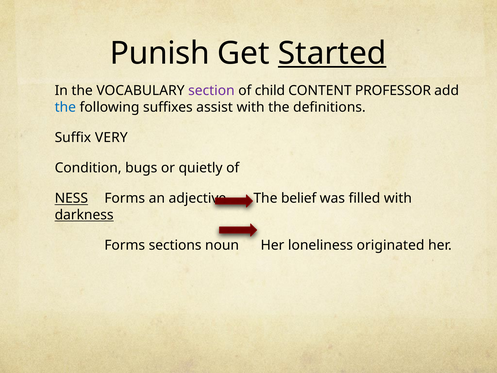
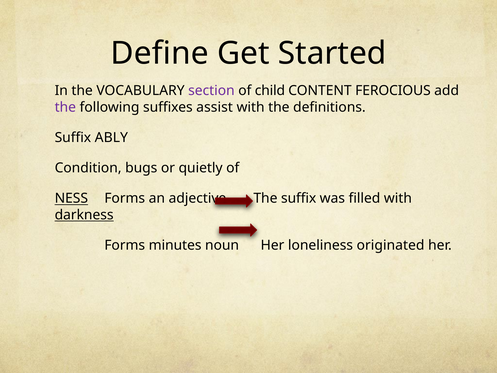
Punish: Punish -> Define
Started underline: present -> none
PROFESSOR: PROFESSOR -> FEROCIOUS
the at (65, 107) colour: blue -> purple
VERY: VERY -> ABLY
belief at (299, 198): belief -> suffix
sections: sections -> minutes
